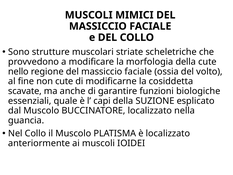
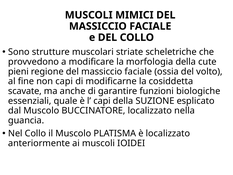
nello: nello -> pieni
non cute: cute -> capi
